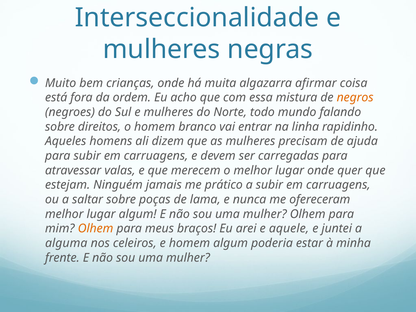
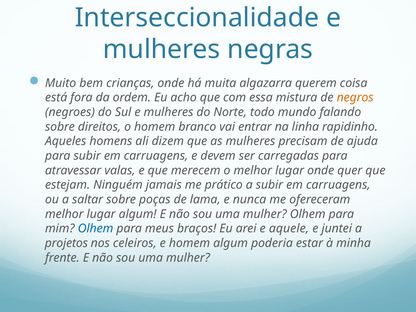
afirmar: afirmar -> querem
Olhem at (96, 229) colour: orange -> blue
alguma: alguma -> projetos
